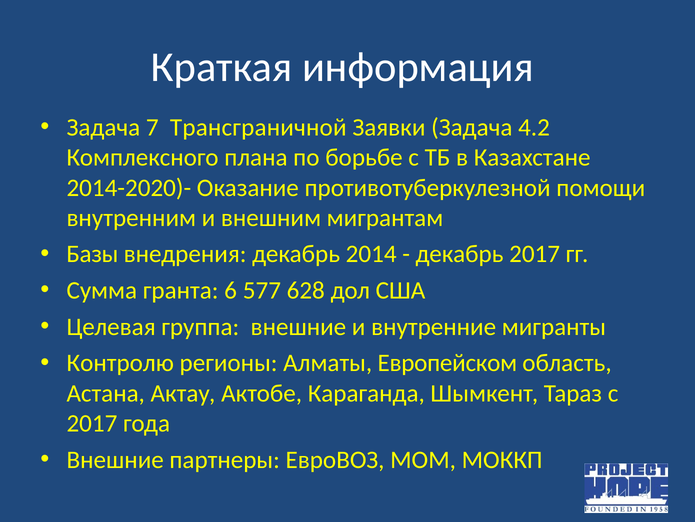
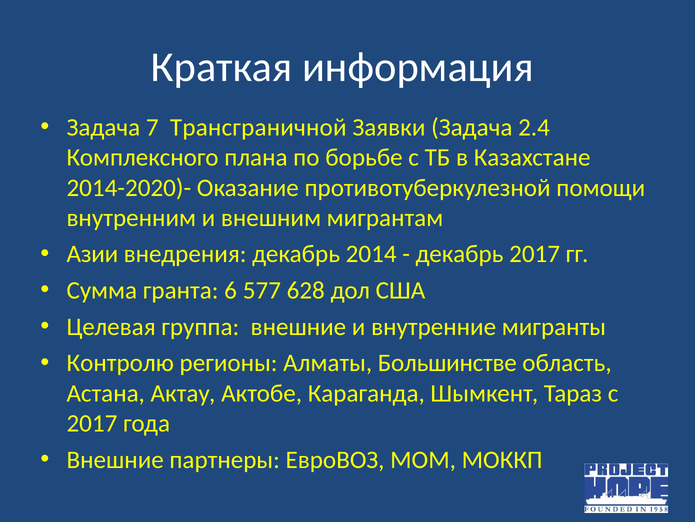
4.2: 4.2 -> 2.4
Базы: Базы -> Азии
Европейском: Европейском -> Большинстве
